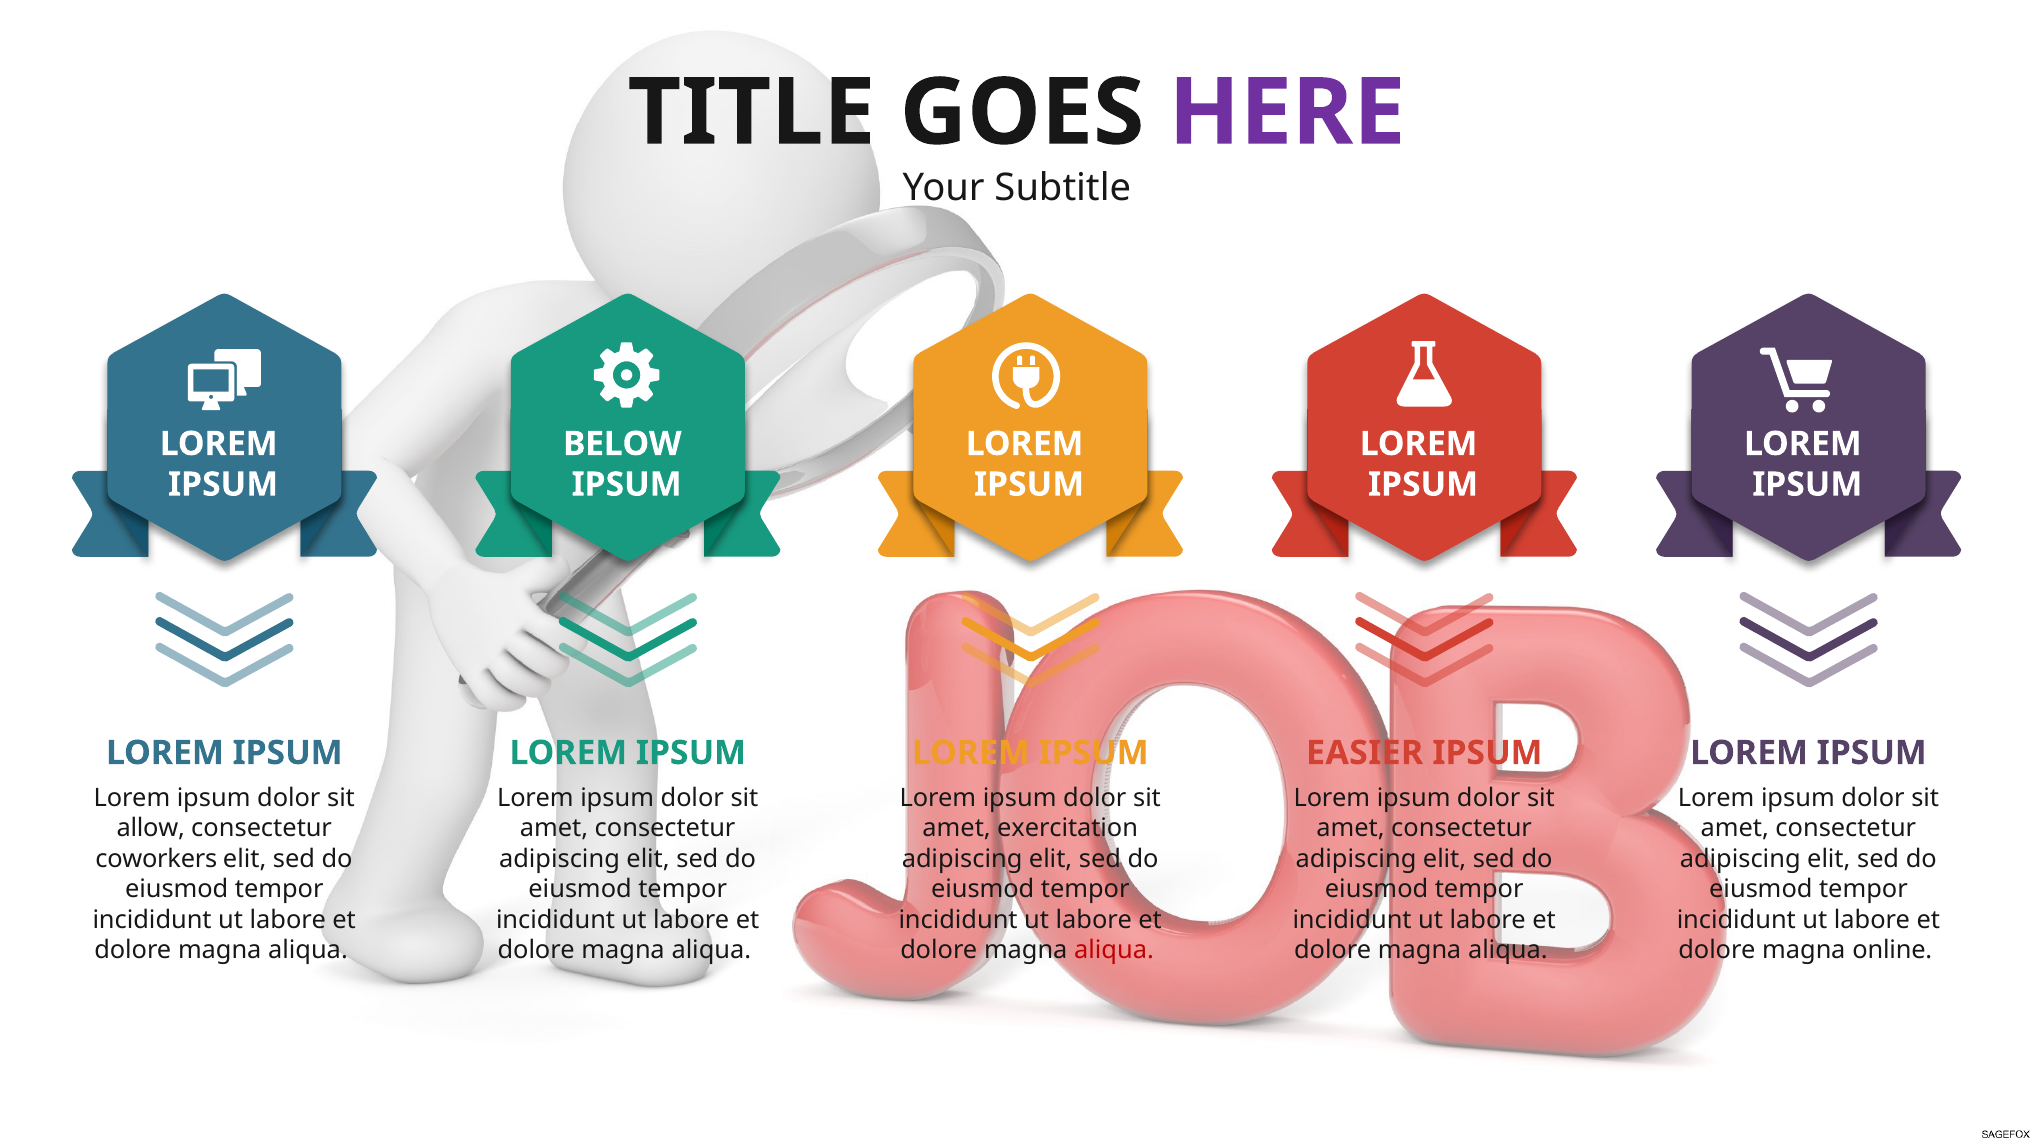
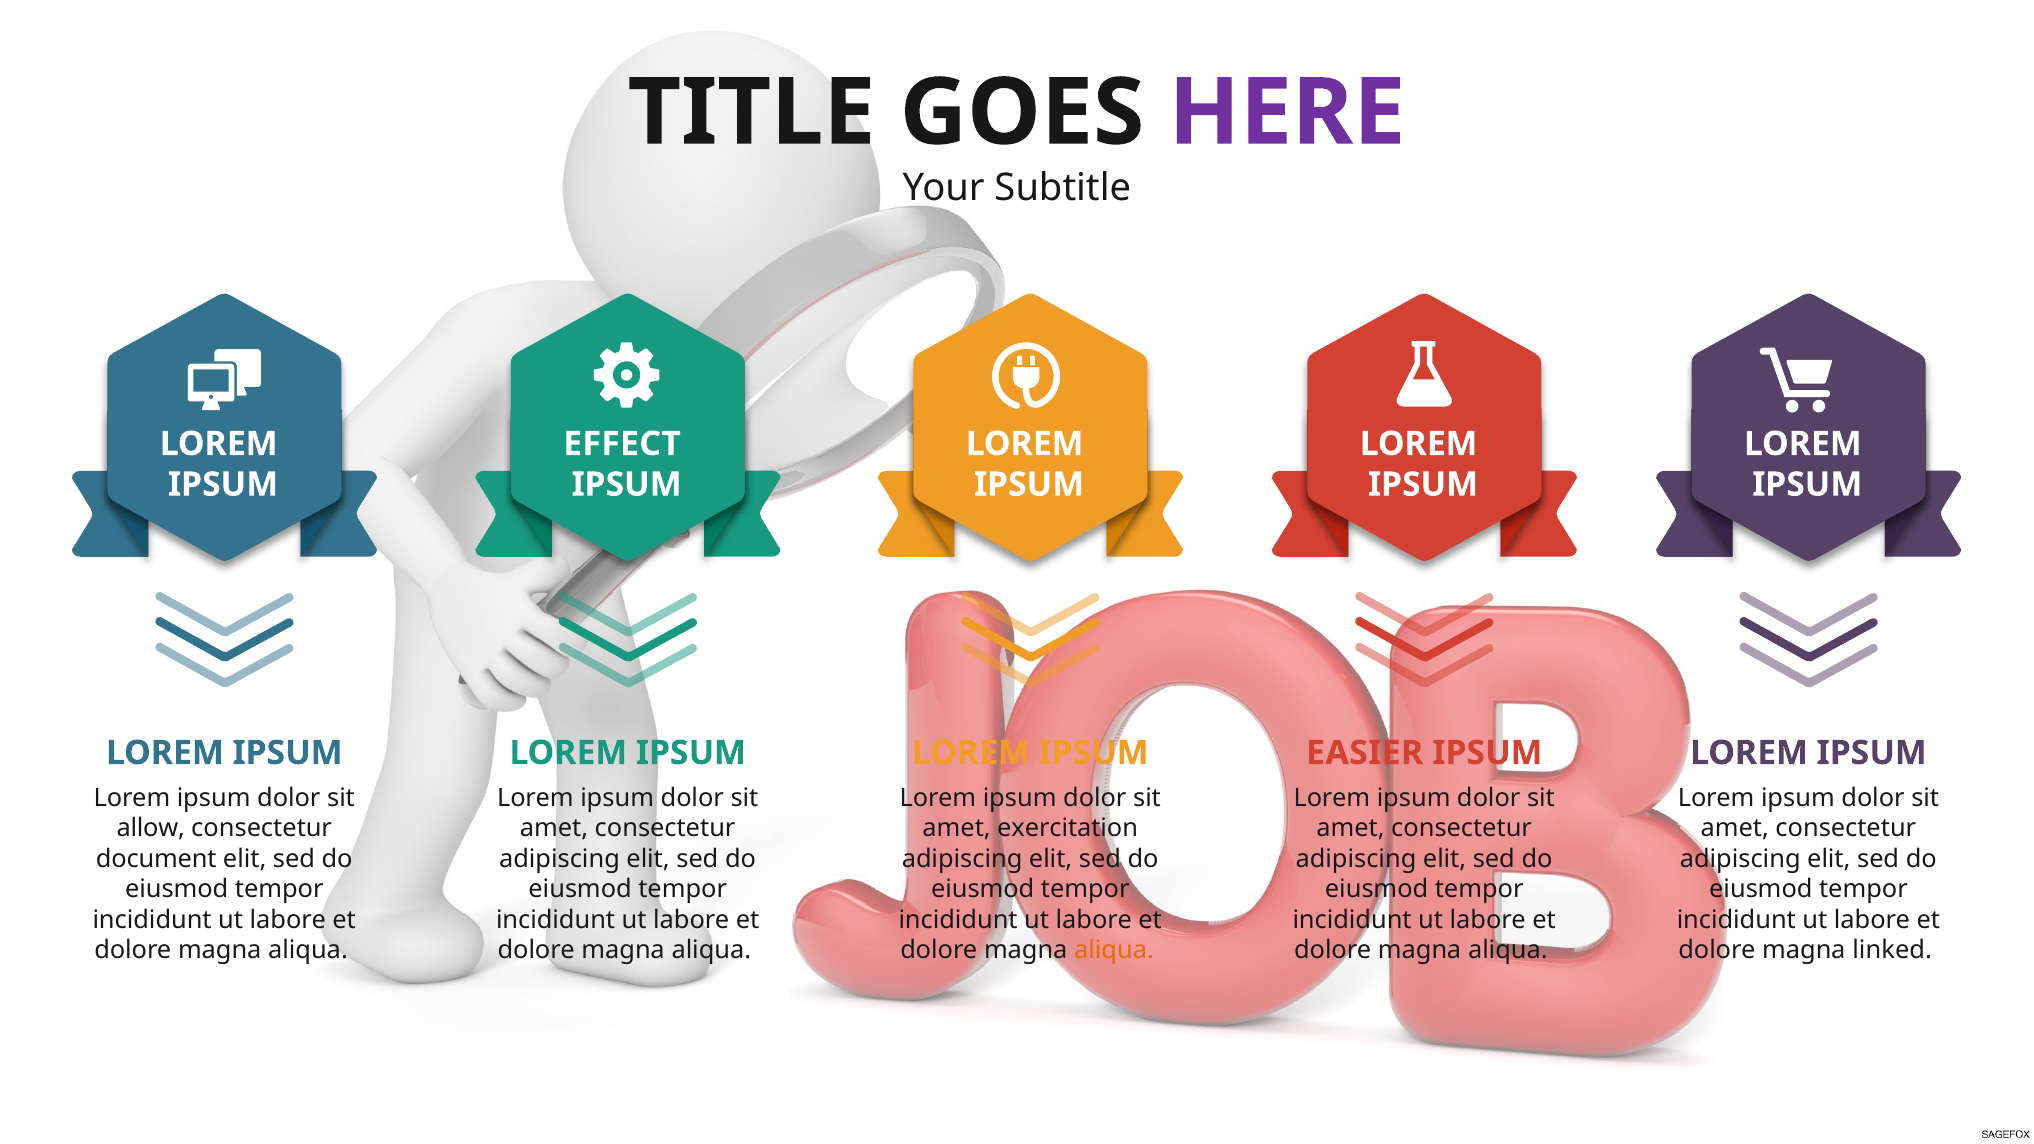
BELOW: BELOW -> EFFECT
coworkers: coworkers -> document
aliqua at (1114, 951) colour: red -> orange
online: online -> linked
